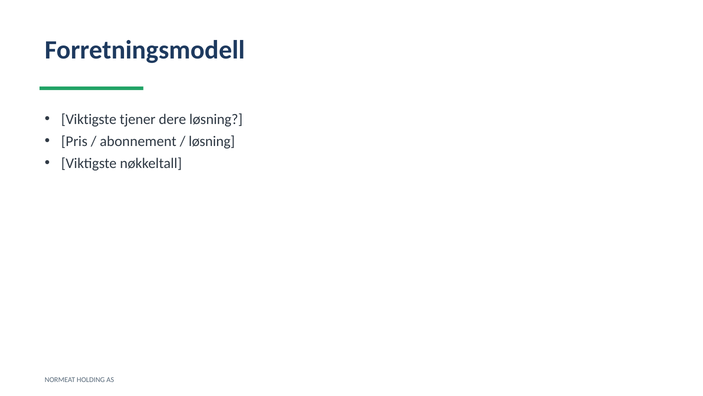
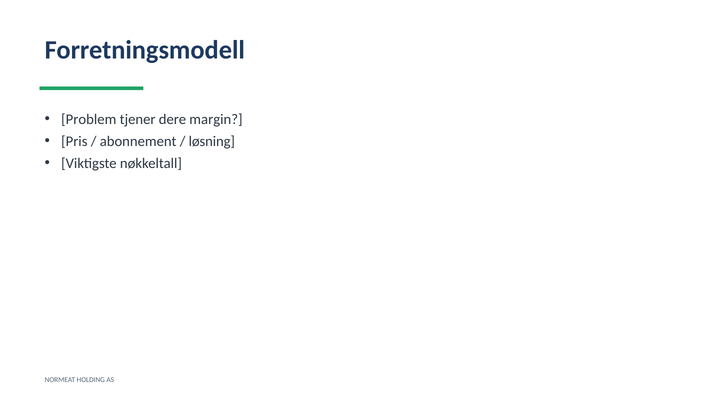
Viktigste at (89, 119): Viktigste -> Problem
dere løsning: løsning -> margin
